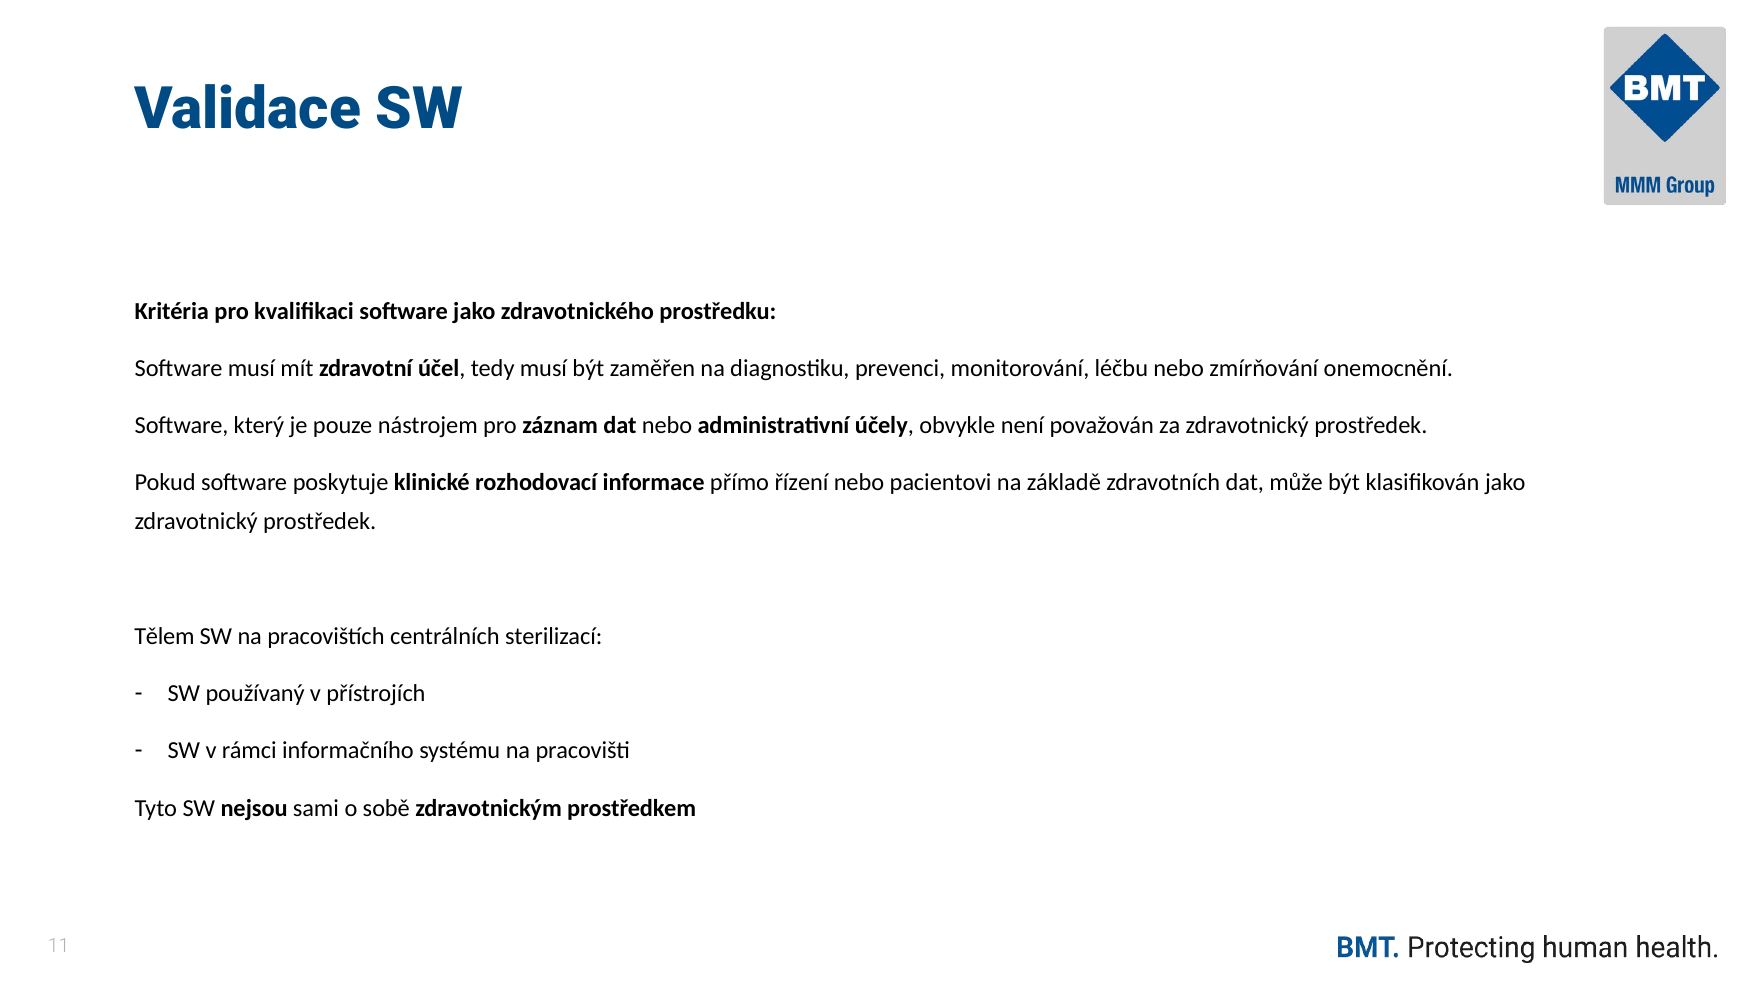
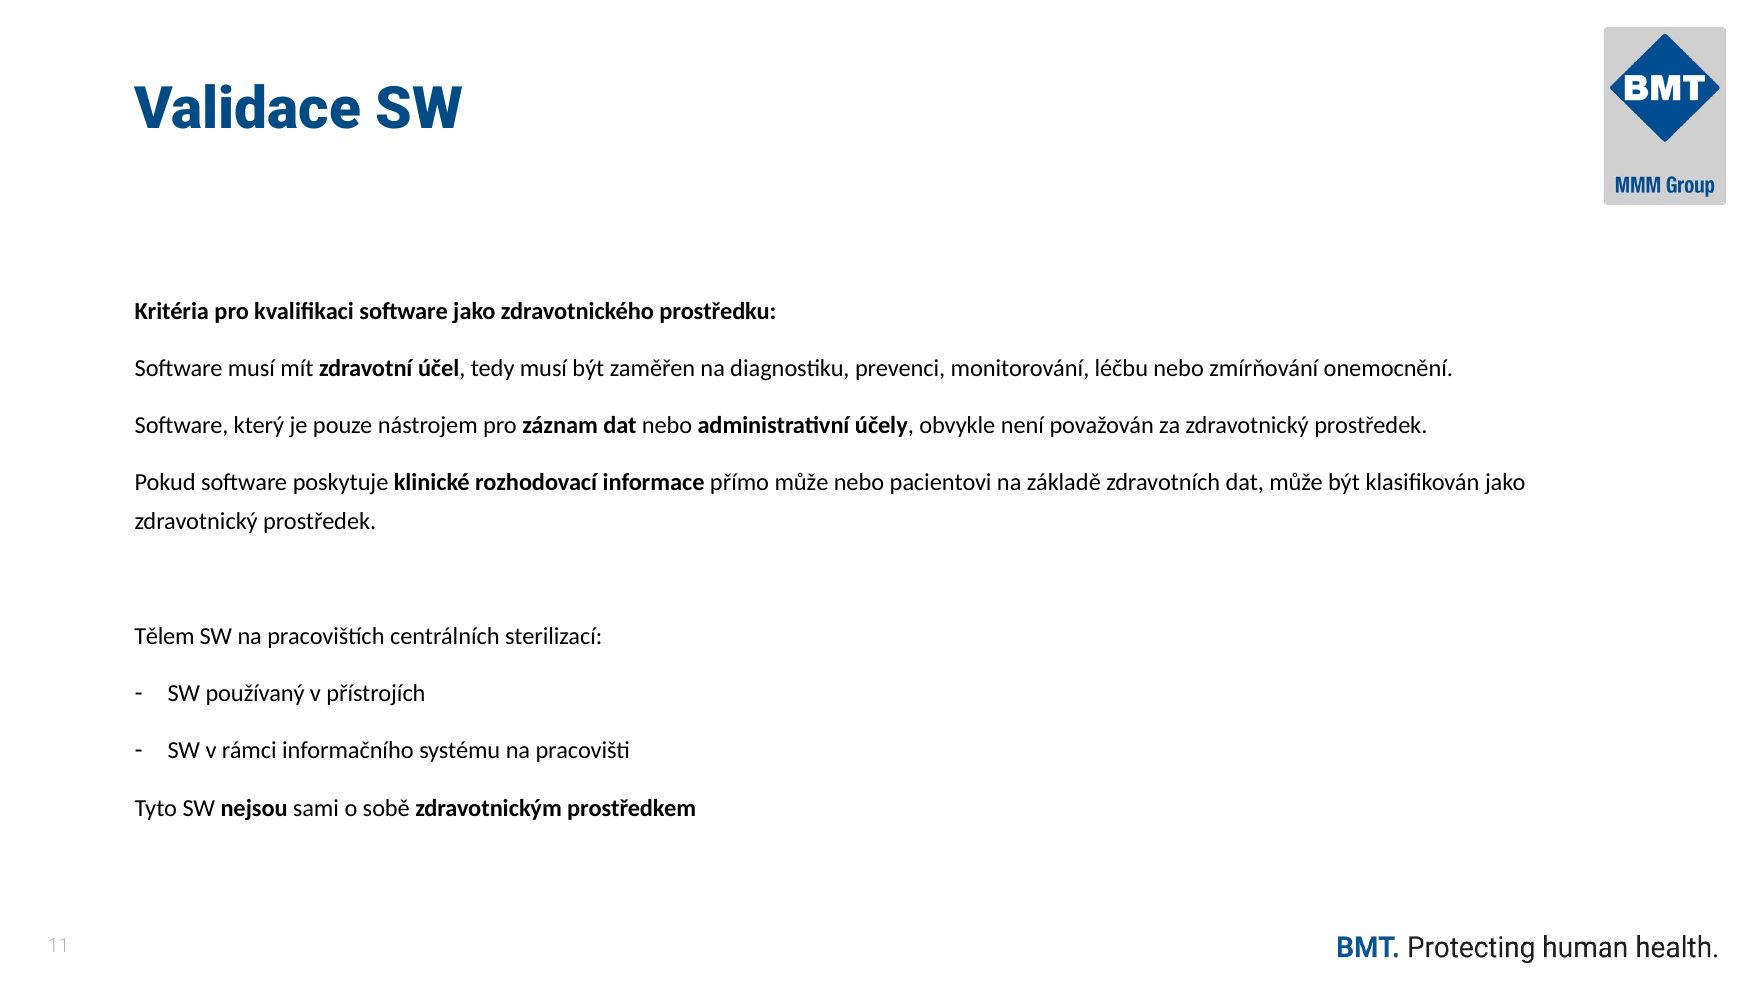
přímo řízení: řízení -> může
